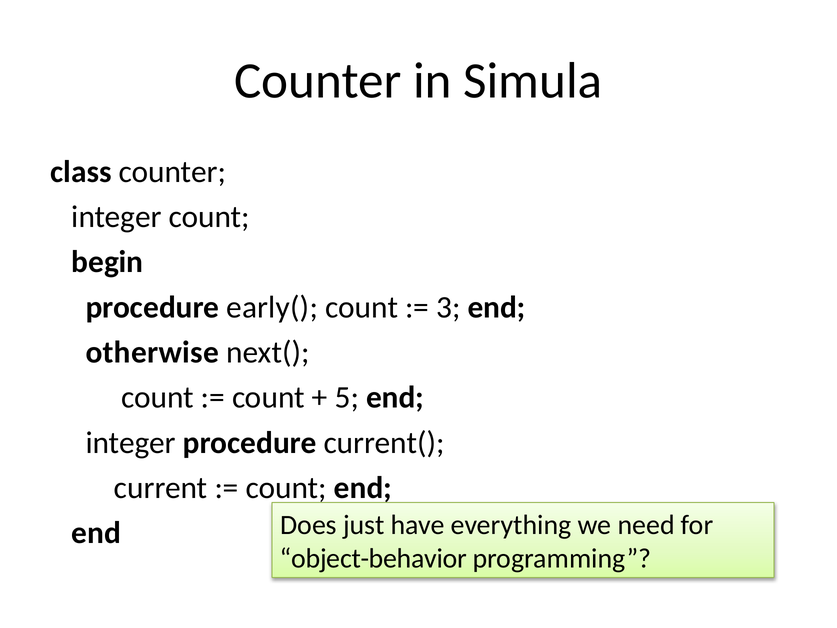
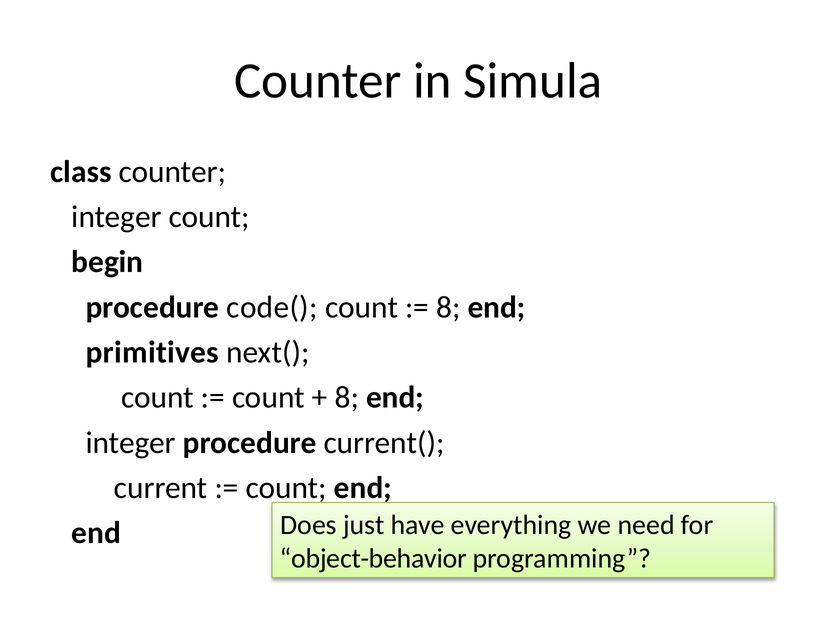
early(: early( -> code(
3 at (448, 307): 3 -> 8
otherwise: otherwise -> primitives
5 at (347, 397): 5 -> 8
